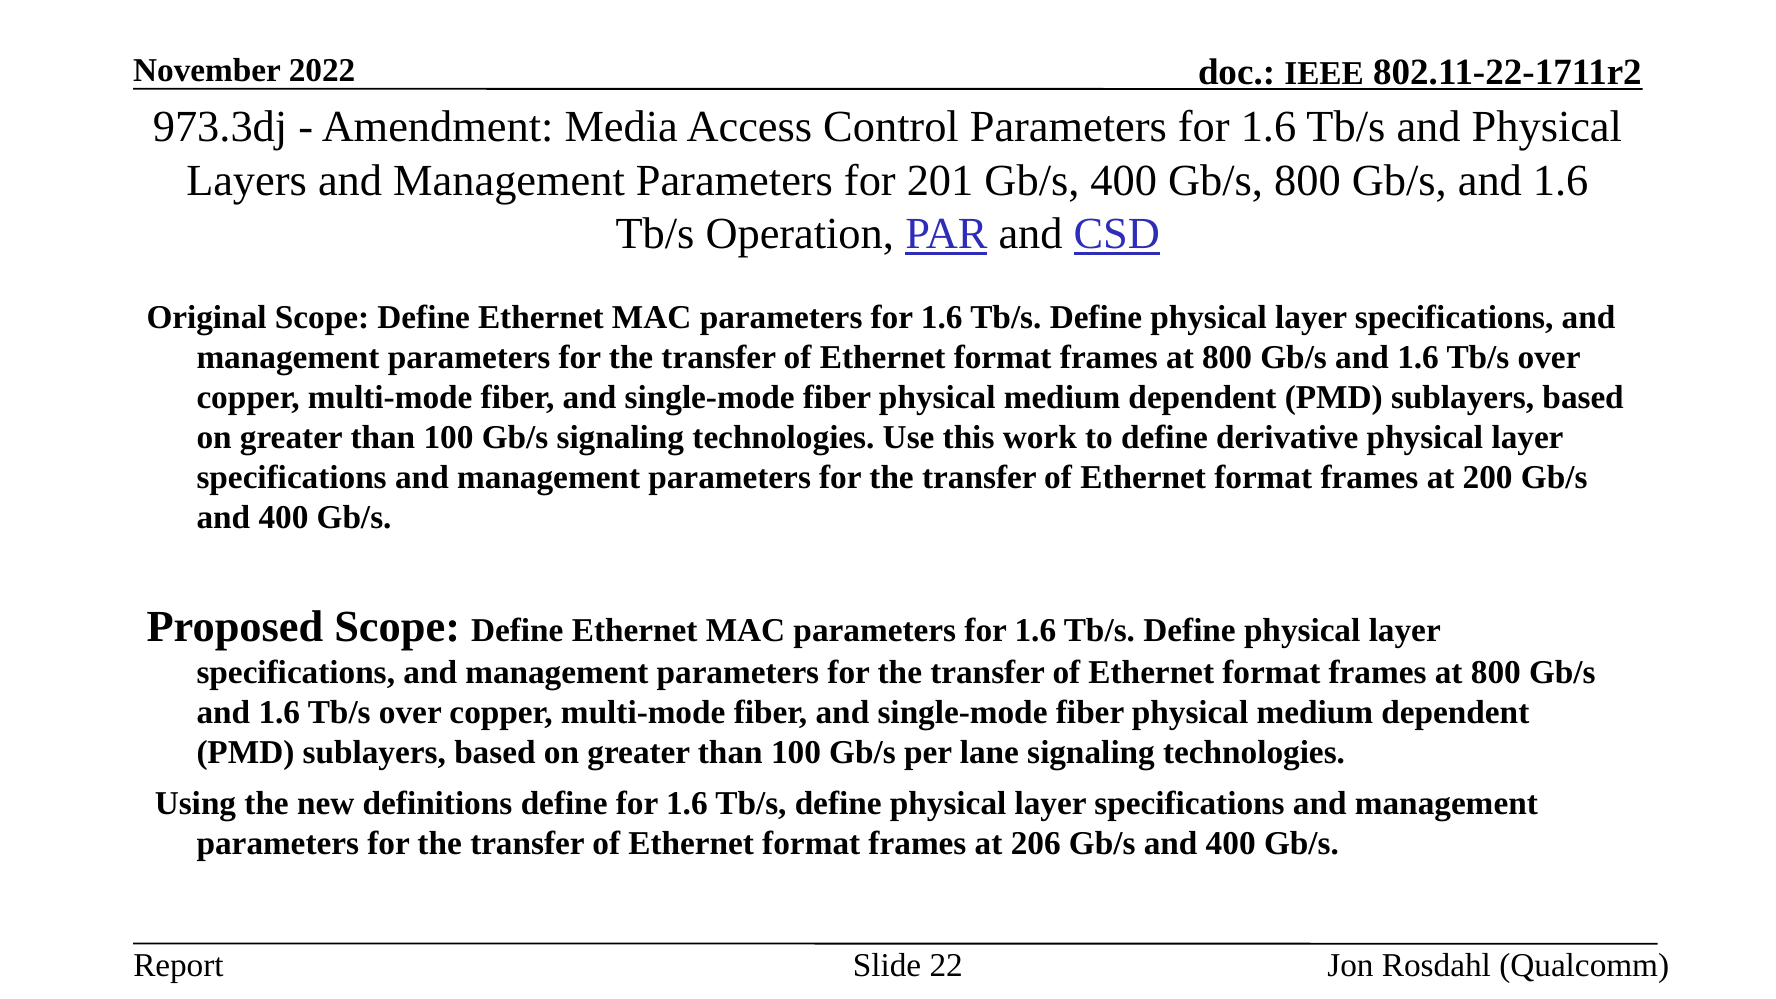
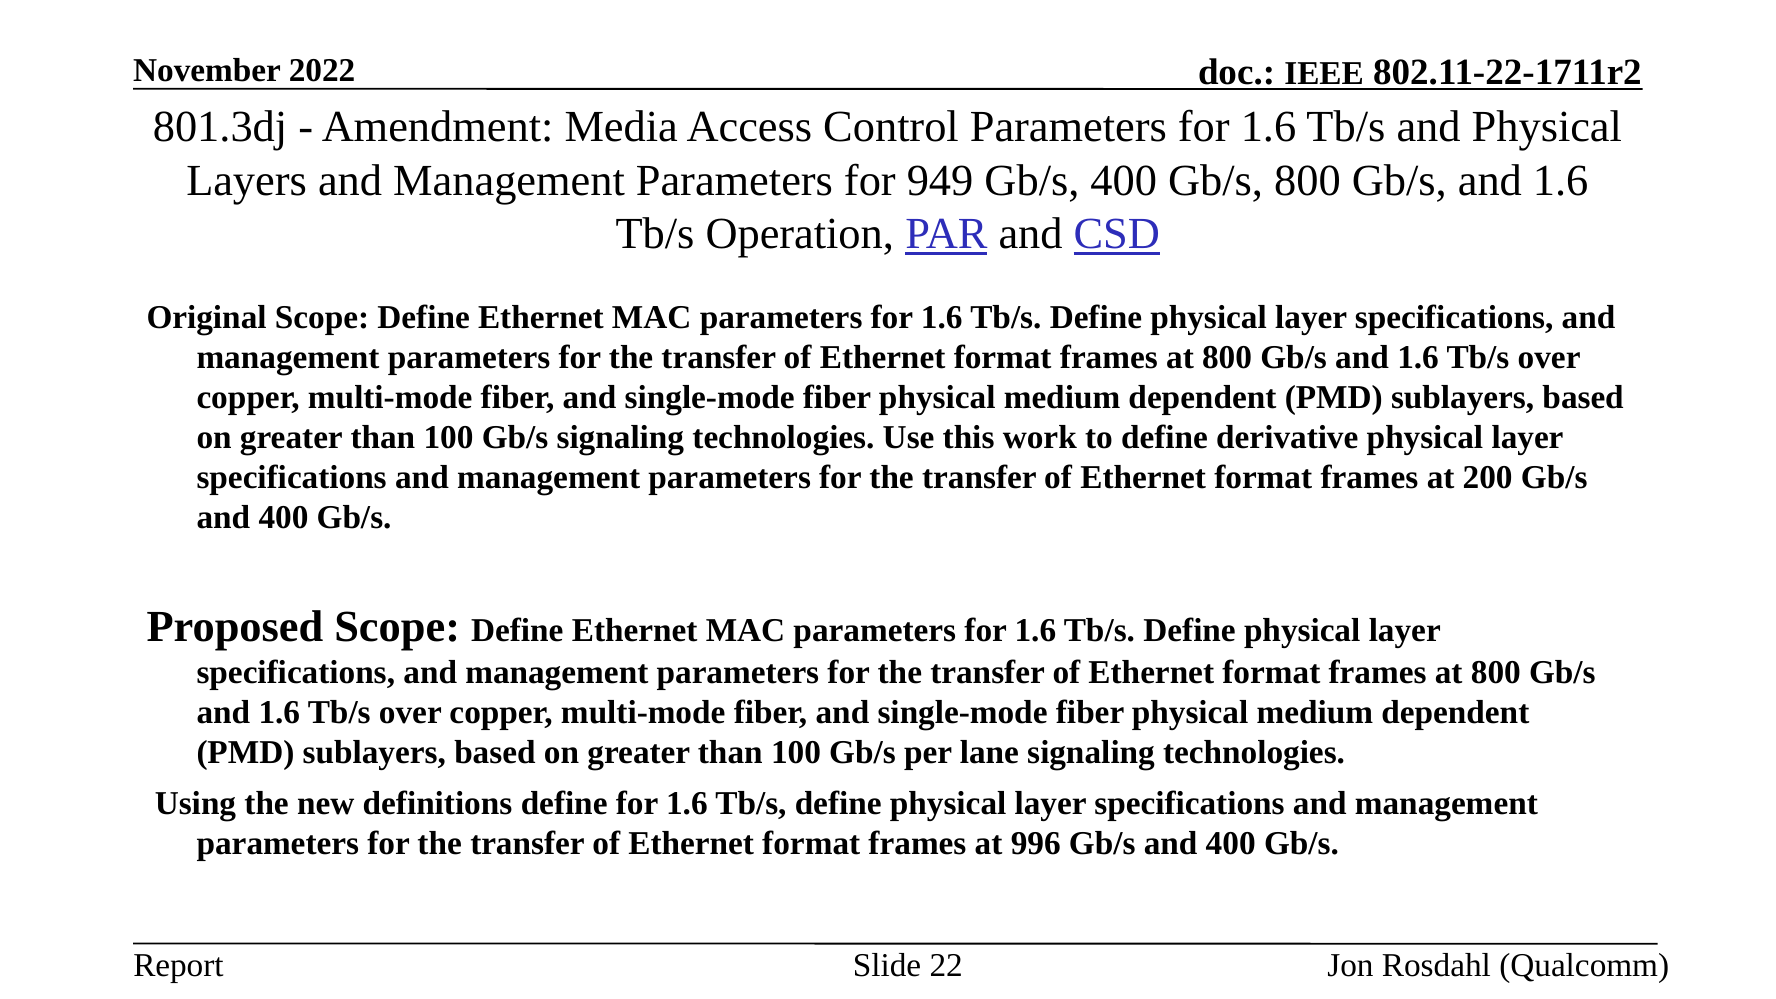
973.3dj: 973.3dj -> 801.3dj
201: 201 -> 949
206: 206 -> 996
